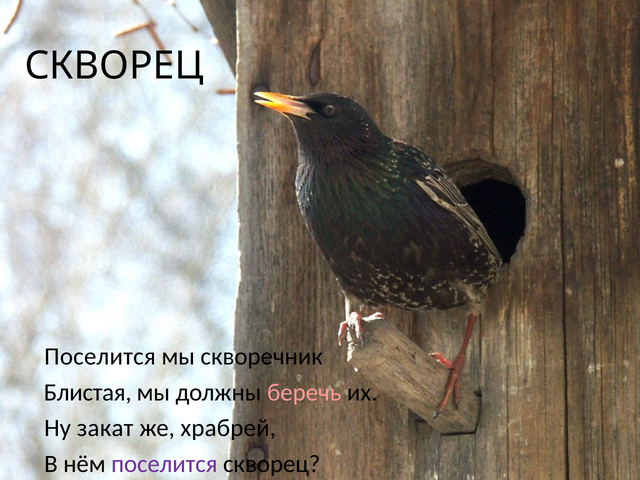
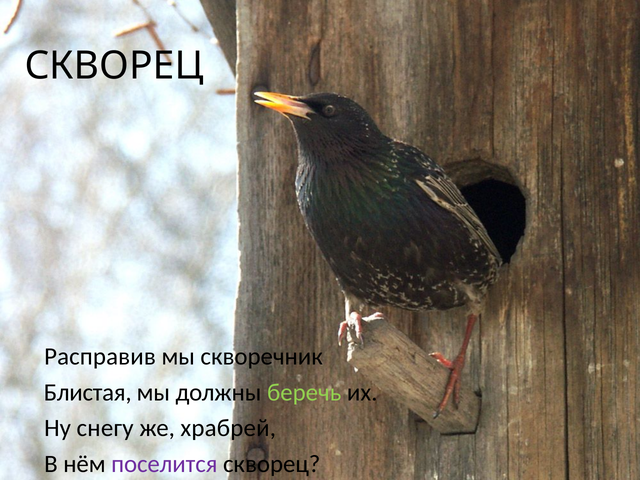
Поселится at (100, 357): Поселится -> Расправив
беречь colour: pink -> light green
закат: закат -> снегу
